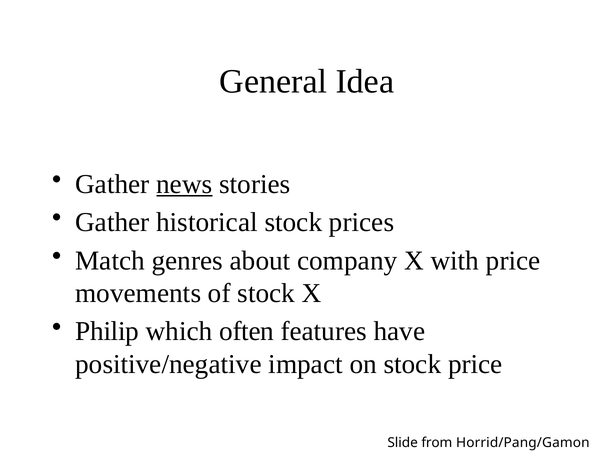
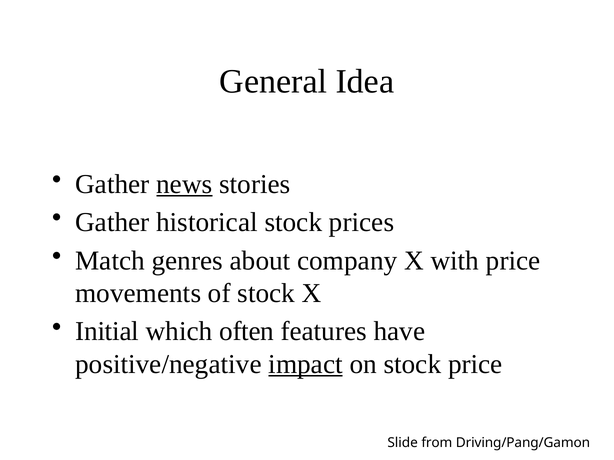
Philip: Philip -> Initial
impact underline: none -> present
Horrid/Pang/Gamon: Horrid/Pang/Gamon -> Driving/Pang/Gamon
